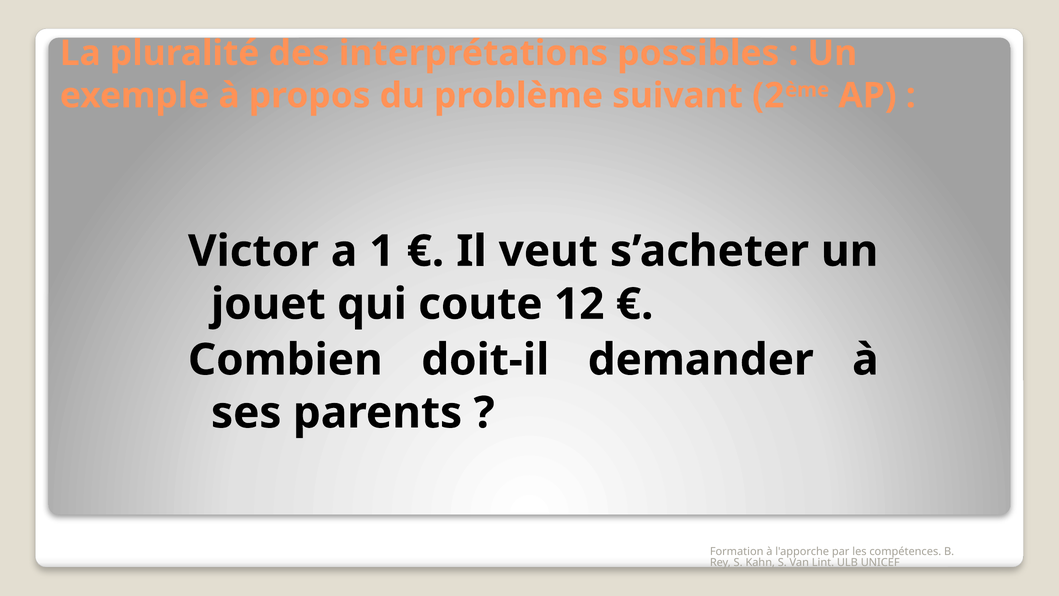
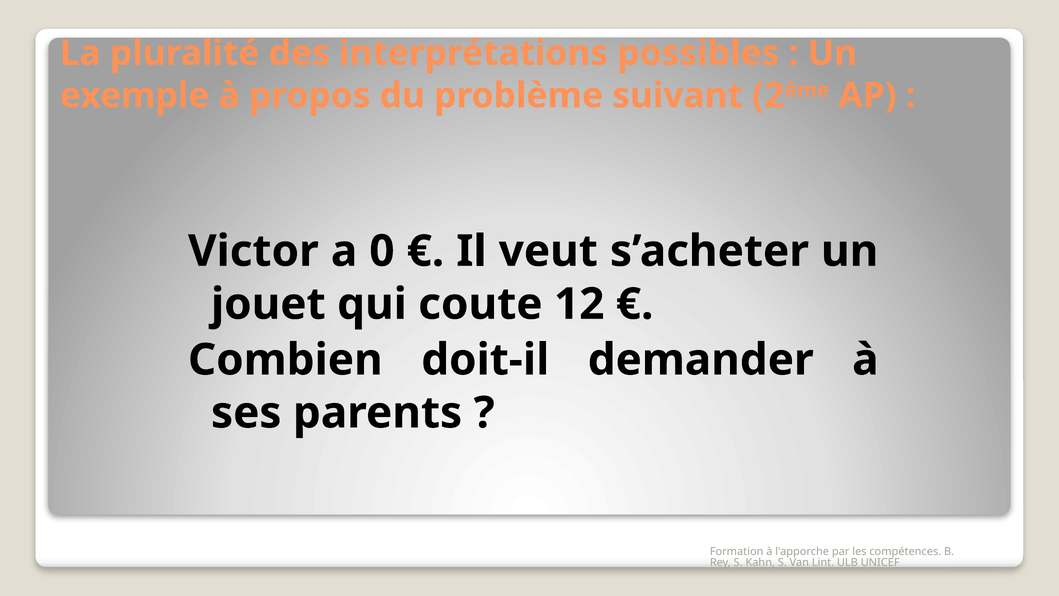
1: 1 -> 0
